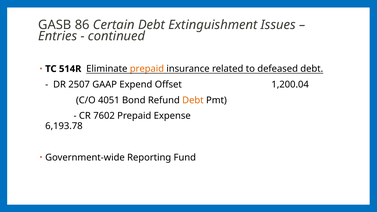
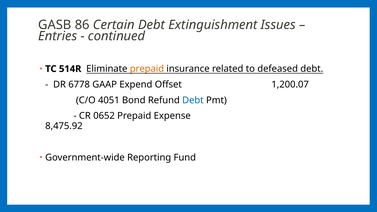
2507: 2507 -> 6778
1,200.04: 1,200.04 -> 1,200.07
Debt at (193, 100) colour: orange -> blue
7602: 7602 -> 0652
6,193.78: 6,193.78 -> 8,475.92
